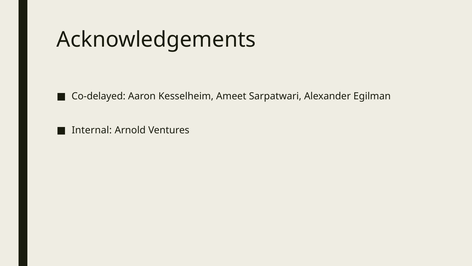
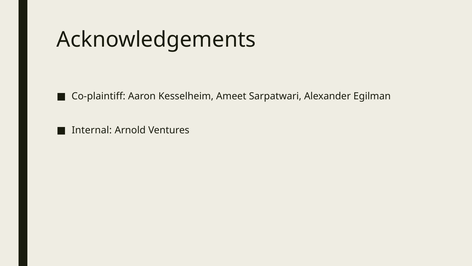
Co-delayed: Co-delayed -> Co-plaintiff
